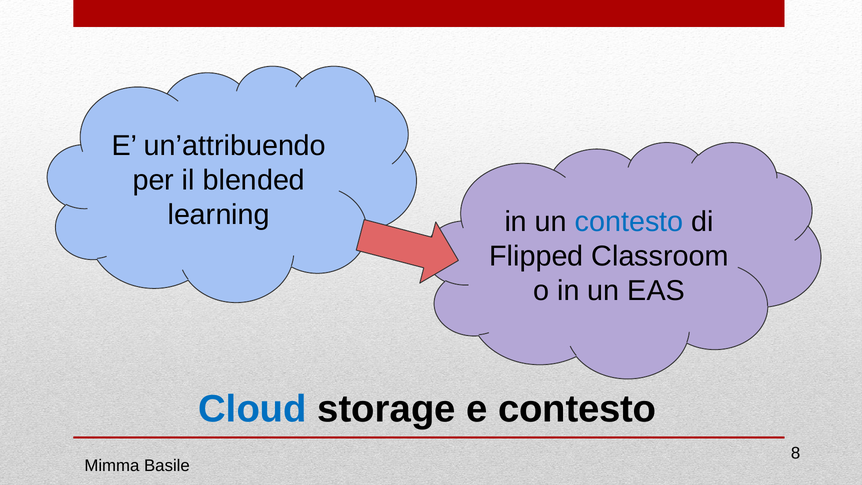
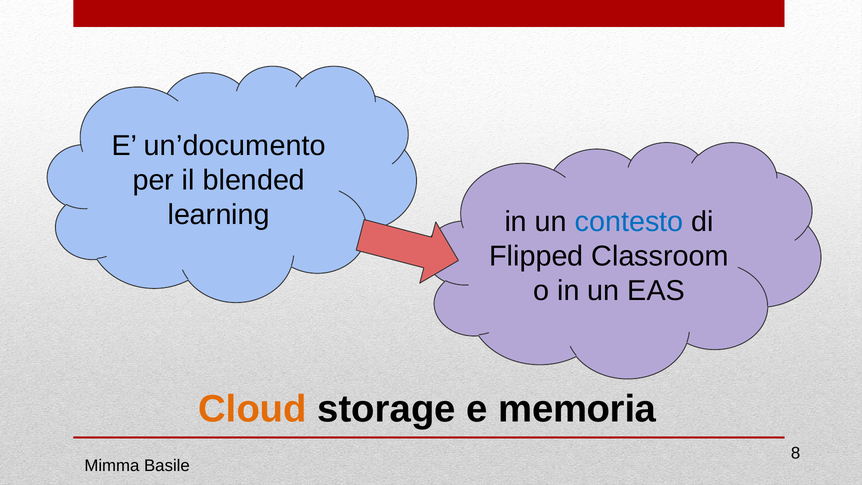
un’attribuendo: un’attribuendo -> un’documento
Cloud colour: blue -> orange
e contesto: contesto -> memoria
